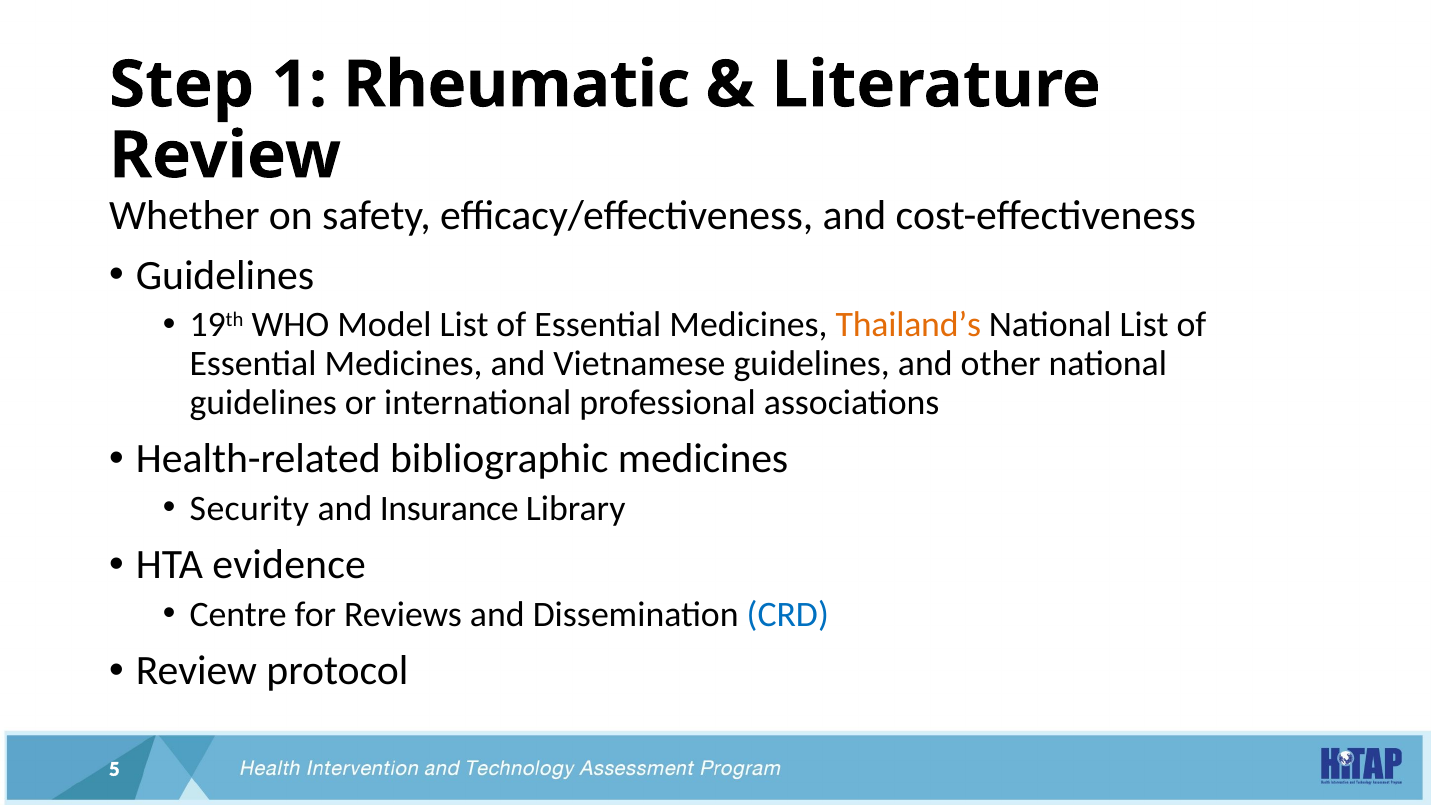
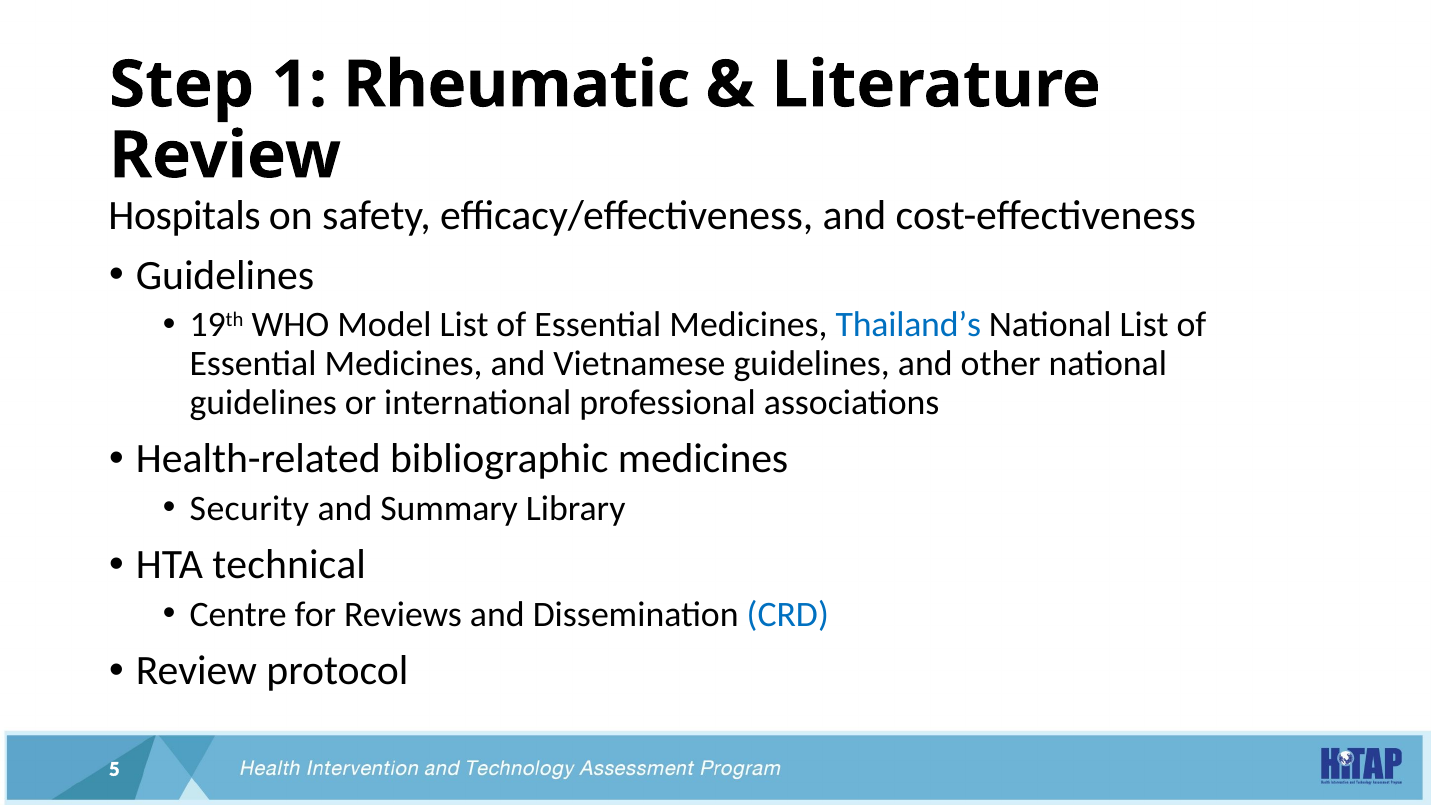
Whether: Whether -> Hospitals
Thailand’s colour: orange -> blue
Insurance: Insurance -> Summary
evidence: evidence -> technical
